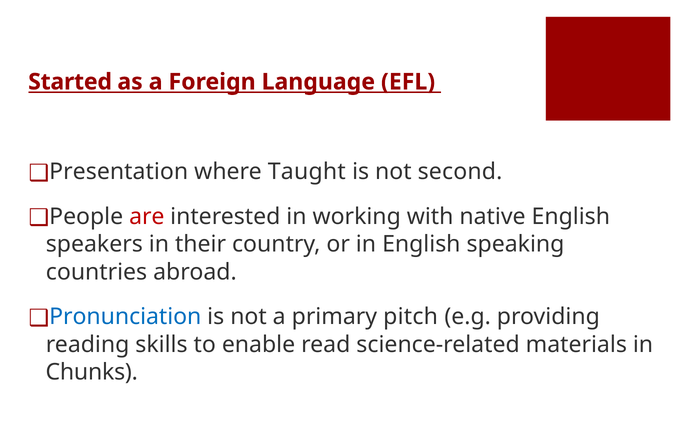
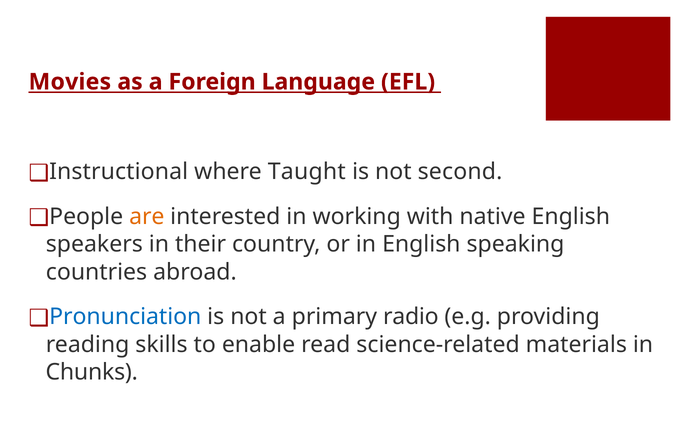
Started: Started -> Movies
Presentation: Presentation -> Instructional
are colour: red -> orange
pitch: pitch -> radio
